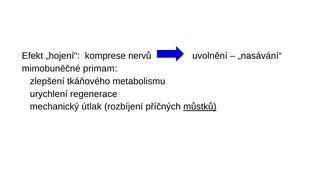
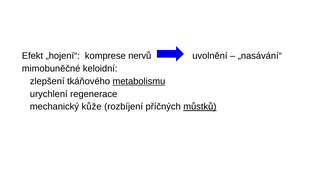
primam: primam -> keloidní
metabolismu underline: none -> present
útlak: útlak -> kůže
